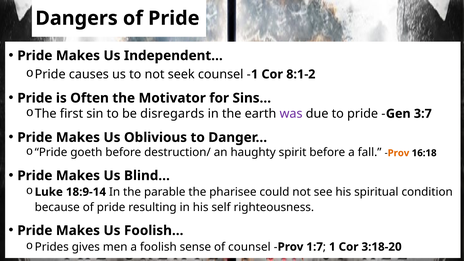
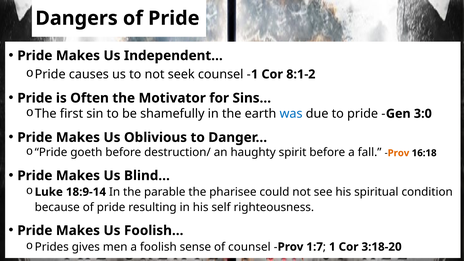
disregards: disregards -> shamefully
was colour: purple -> blue
3:7: 3:7 -> 3:0
